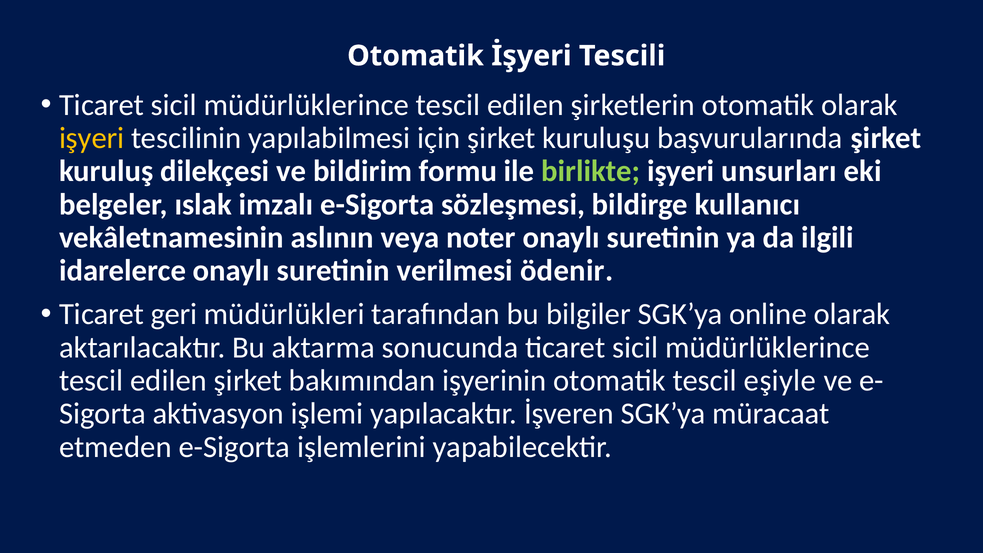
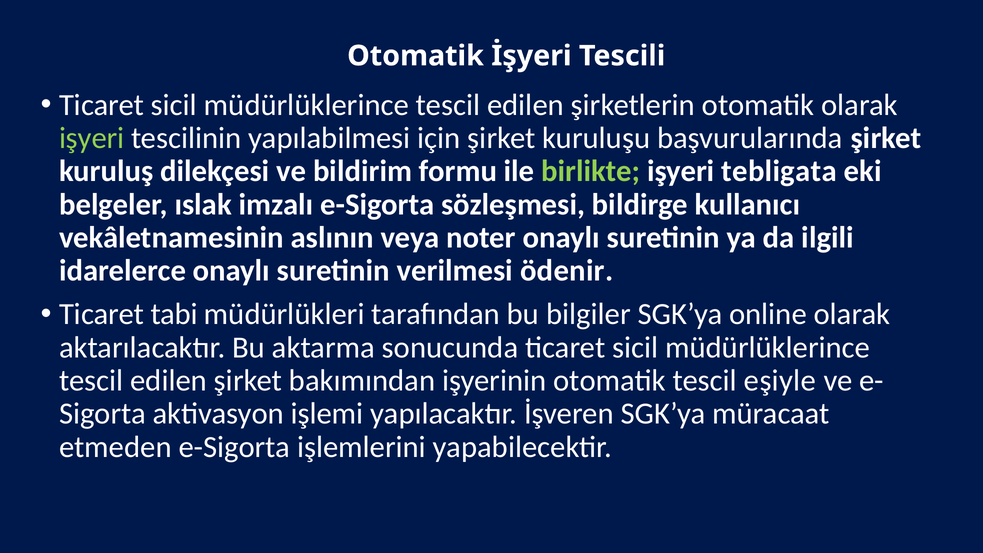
işyeri at (92, 138) colour: yellow -> light green
unsurları: unsurları -> tebligata
geri: geri -> tabi
